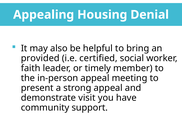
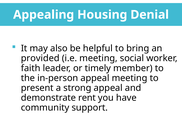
i.e certified: certified -> meeting
visit: visit -> rent
